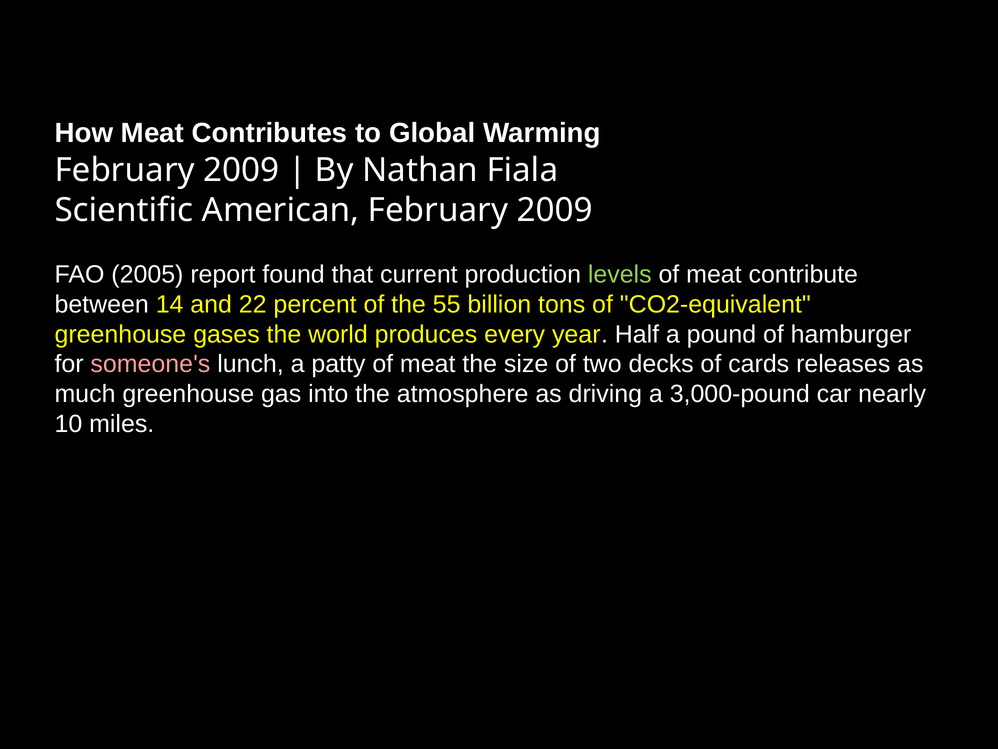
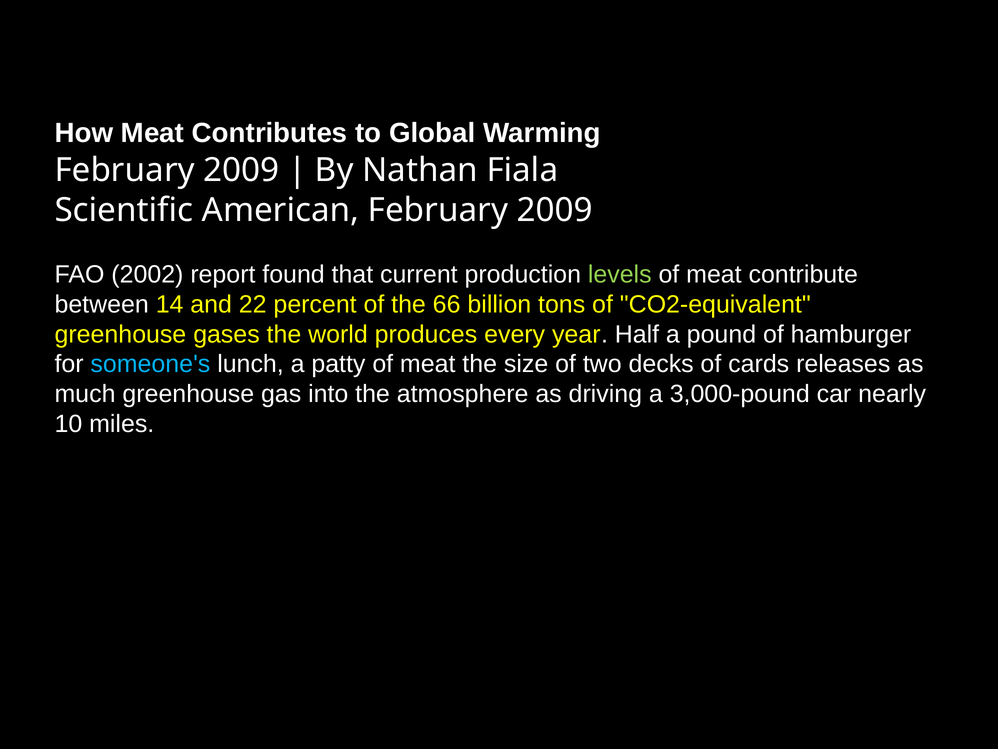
2005: 2005 -> 2002
55: 55 -> 66
someone's colour: pink -> light blue
